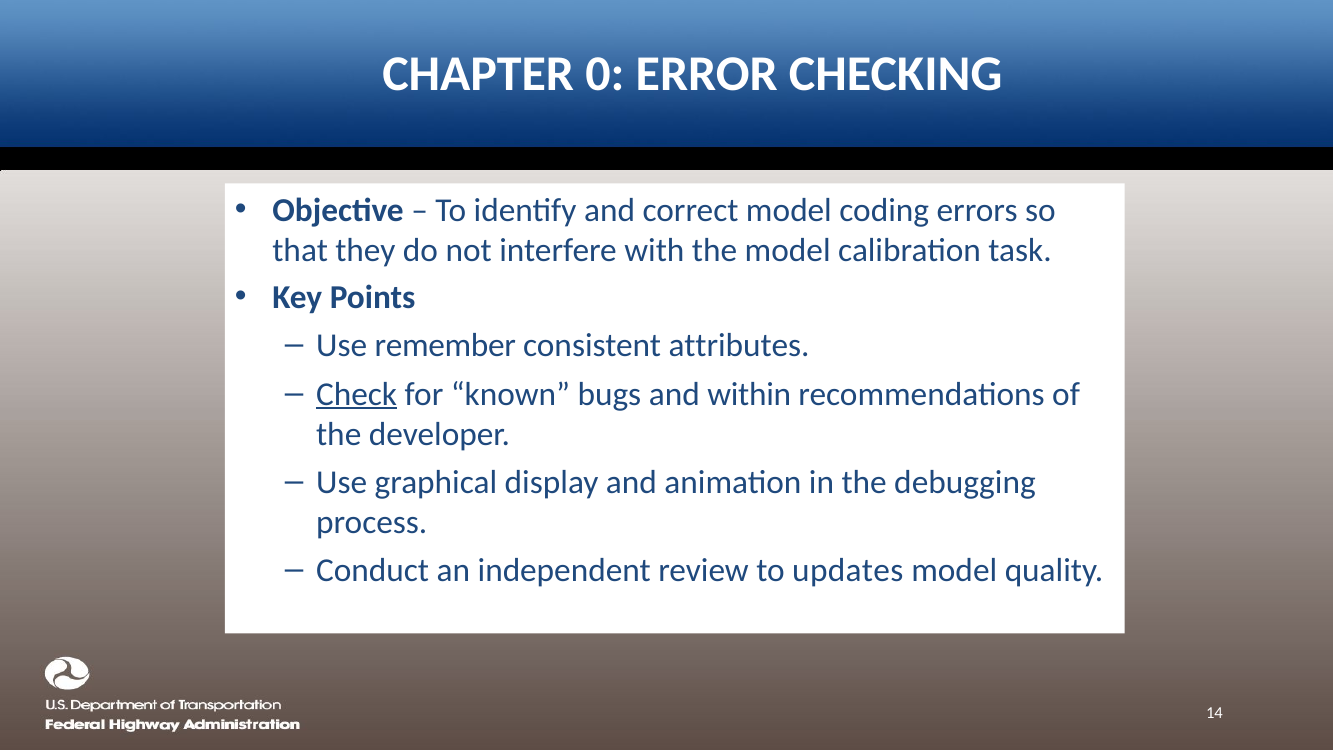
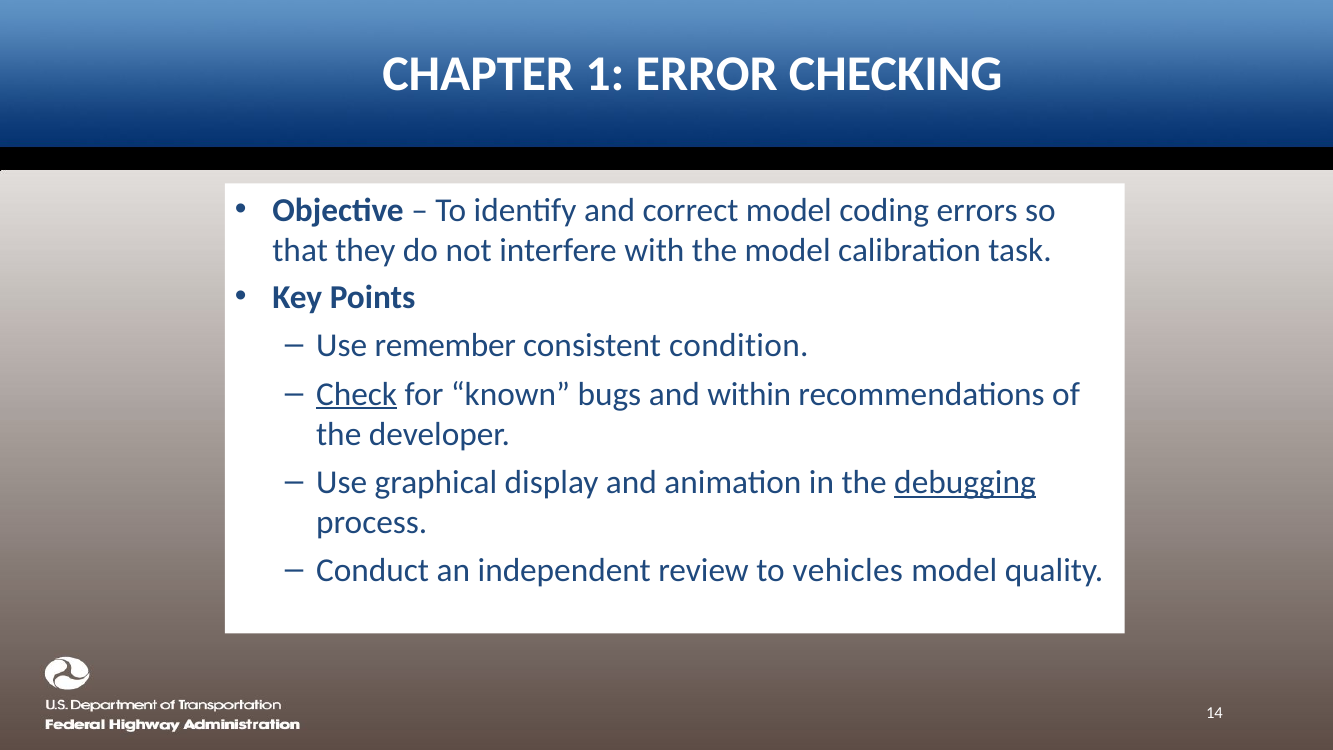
0: 0 -> 1
attributes: attributes -> condition
debugging underline: none -> present
updates: updates -> vehicles
